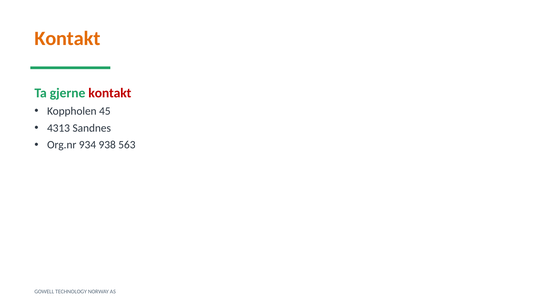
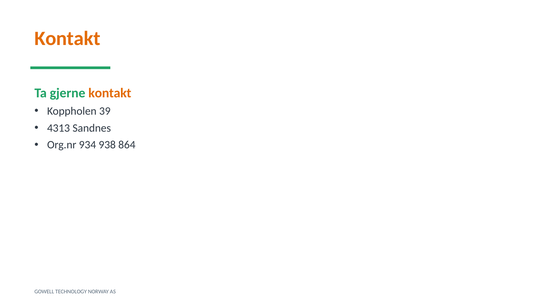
kontakt at (110, 93) colour: red -> orange
45: 45 -> 39
563: 563 -> 864
